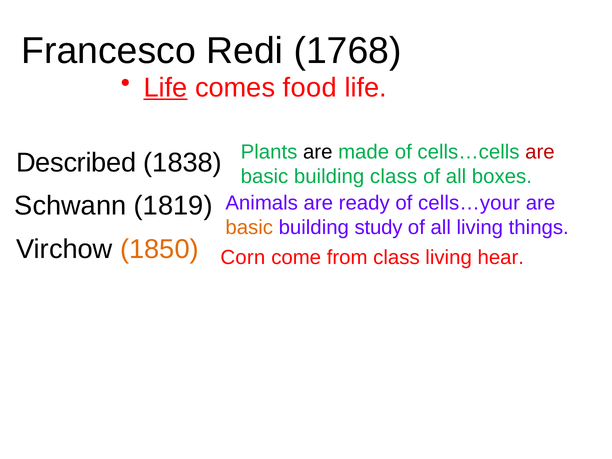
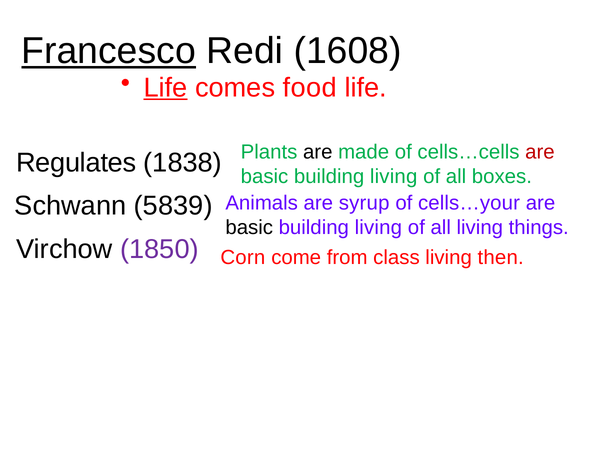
Francesco underline: none -> present
1768: 1768 -> 1608
Described: Described -> Regulates
class at (394, 176): class -> living
1819: 1819 -> 5839
ready: ready -> syrup
basic at (249, 227) colour: orange -> black
study at (379, 227): study -> living
1850 colour: orange -> purple
hear: hear -> then
